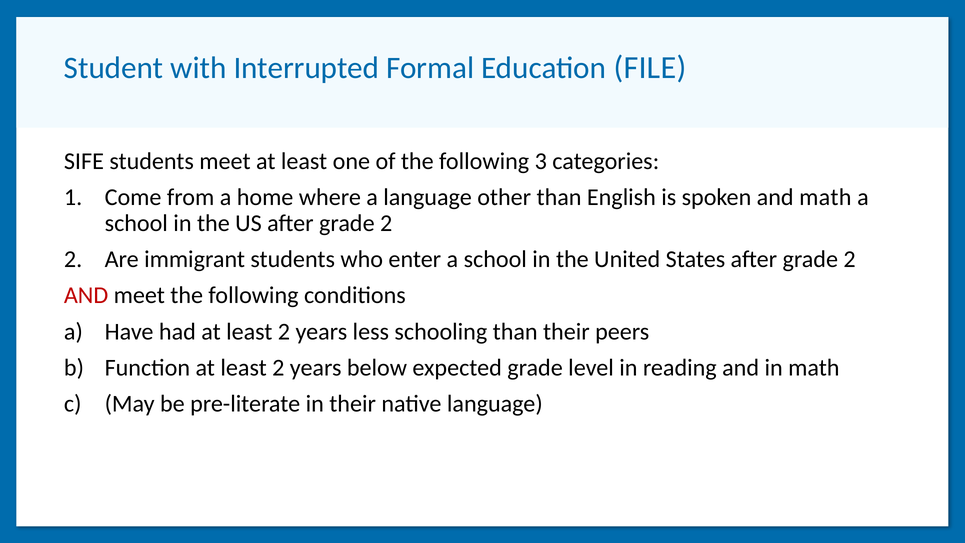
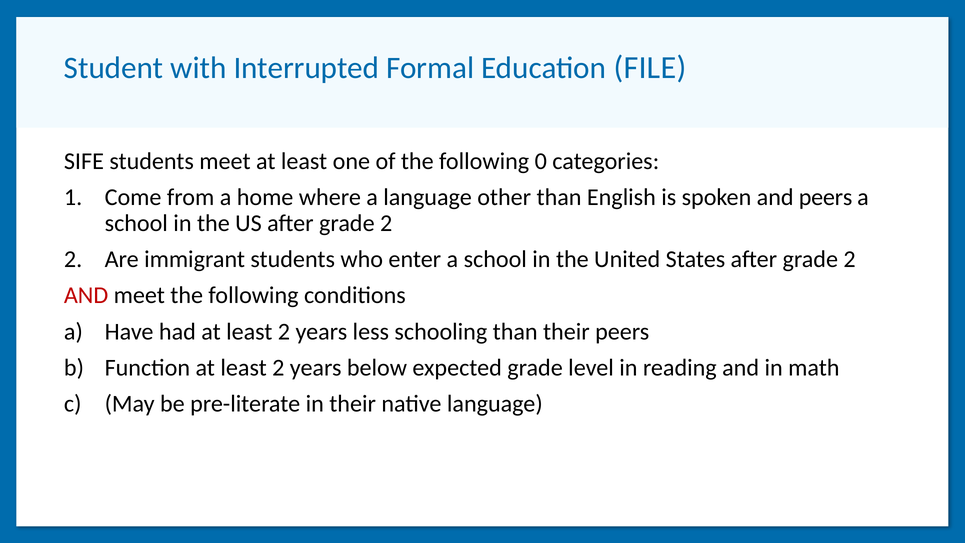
3: 3 -> 0
and math: math -> peers
